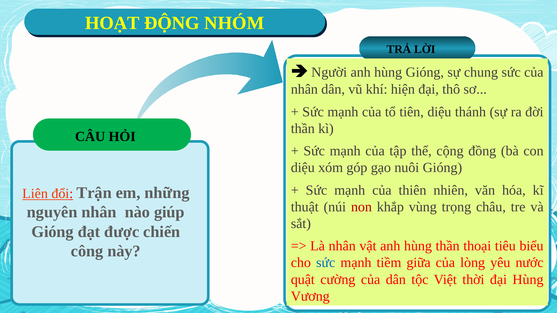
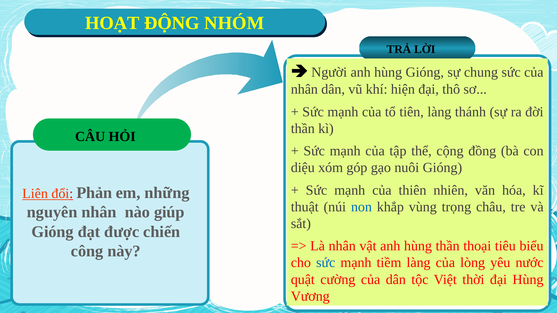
tiên diệu: diệu -> làng
Trận: Trận -> Phản
non colour: red -> blue
tiềm giữa: giữa -> làng
